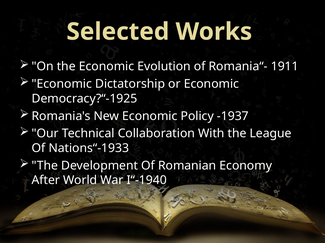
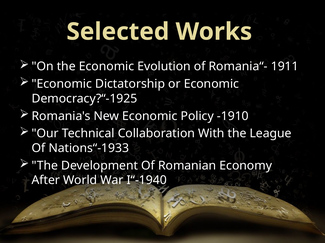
-1937: -1937 -> -1910
